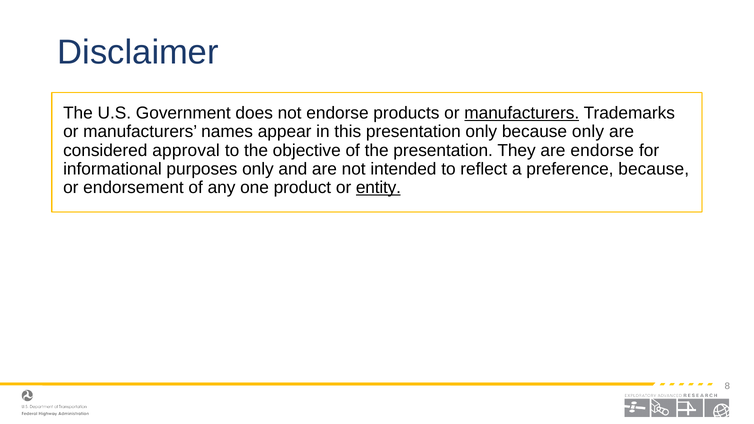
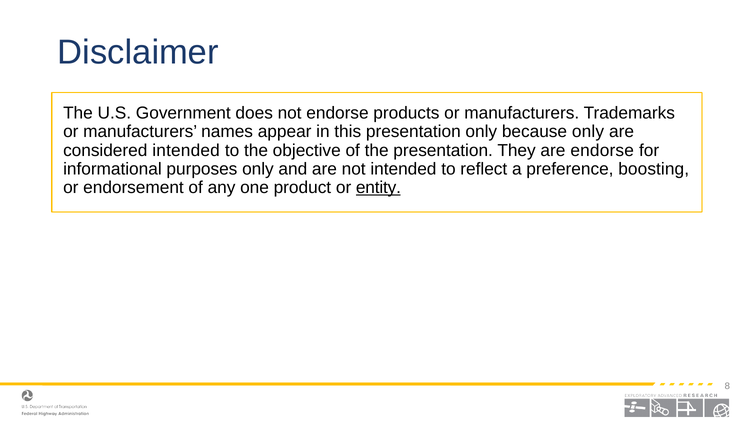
manufacturers at (522, 113) underline: present -> none
considered approval: approval -> intended
preference because: because -> boosting
